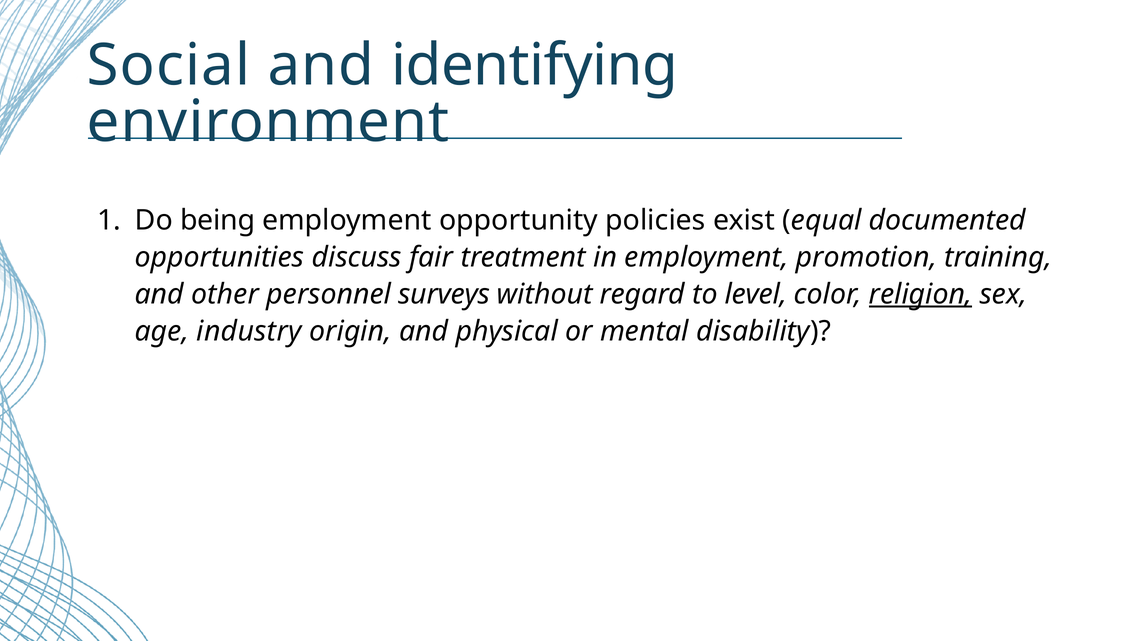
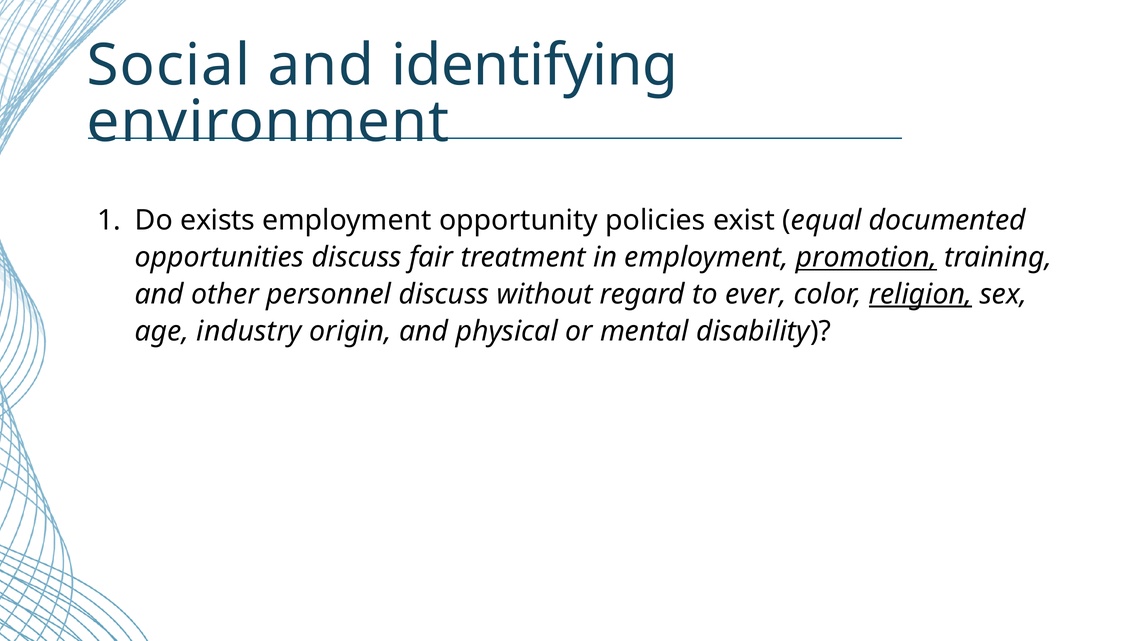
being: being -> exists
promotion underline: none -> present
personnel surveys: surveys -> discuss
level: level -> ever
